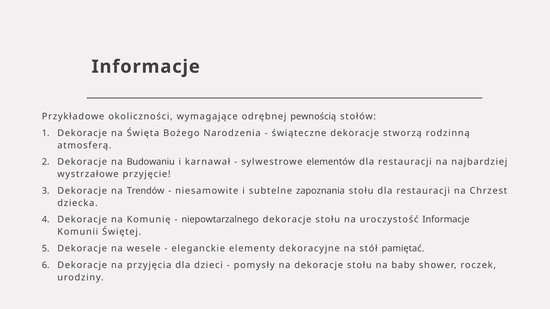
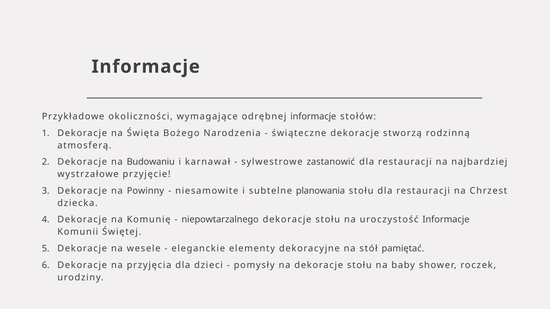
odrębnej pewnością: pewnością -> informacje
elementów: elementów -> zastanowić
Trendów: Trendów -> Powinny
zapoznania: zapoznania -> planowania
